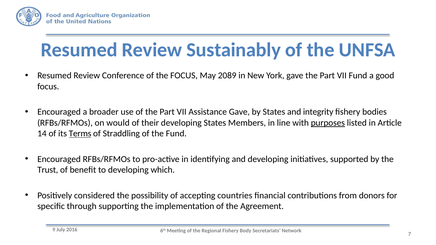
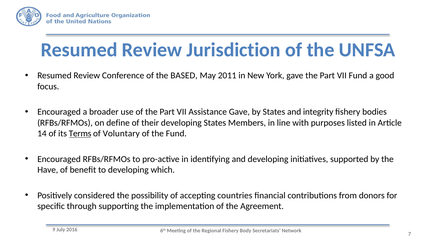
Sustainably: Sustainably -> Jurisdiction
the FOCUS: FOCUS -> BASED
2089: 2089 -> 2011
would: would -> define
purposes underline: present -> none
Straddling: Straddling -> Voluntary
Trust: Trust -> Have
